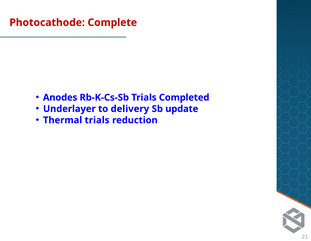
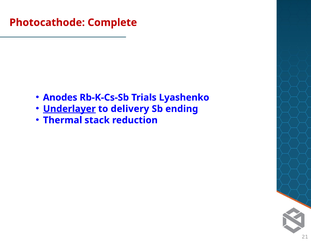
Completed: Completed -> Lyashenko
Underlayer underline: none -> present
update: update -> ending
Thermal trials: trials -> stack
